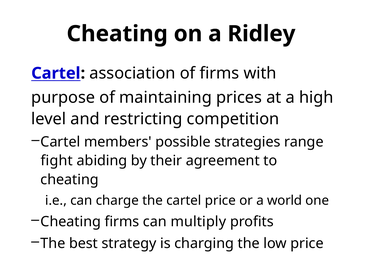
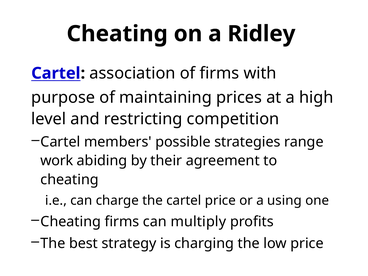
fight: fight -> work
world: world -> using
